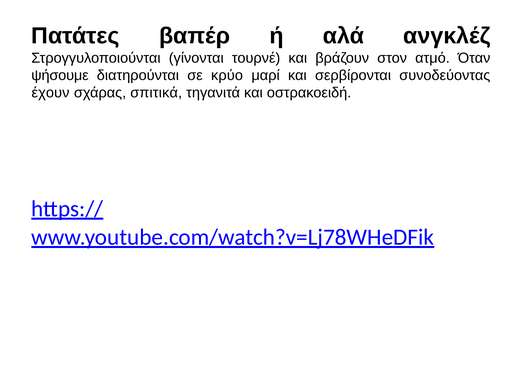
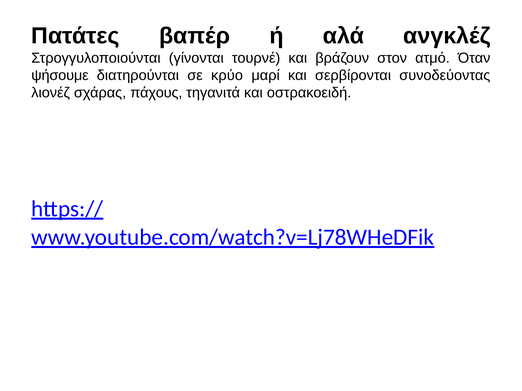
έχουν: έχουν -> λιονέζ
σπιτικά: σπιτικά -> πάχους
